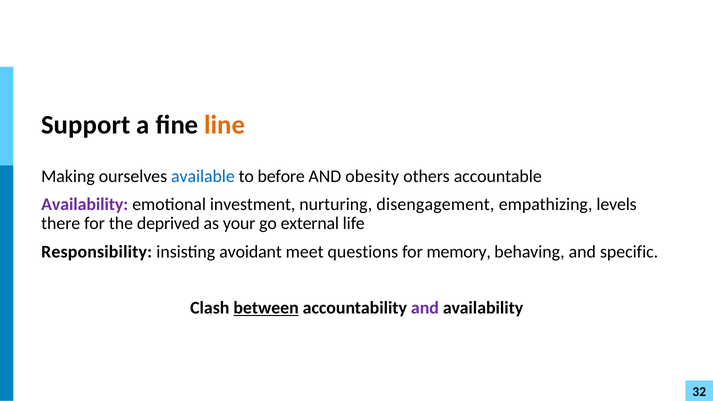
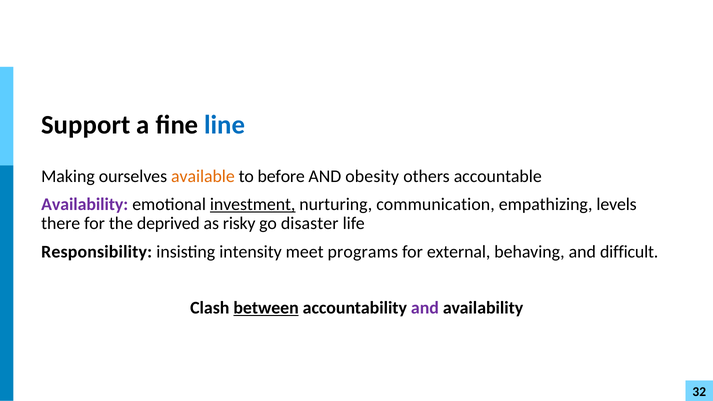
line colour: orange -> blue
available colour: blue -> orange
investment underline: none -> present
disengagement: disengagement -> communication
your: your -> risky
external: external -> disaster
avoidant: avoidant -> intensity
questions: questions -> programs
memory: memory -> external
specific: specific -> difficult
